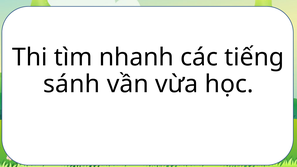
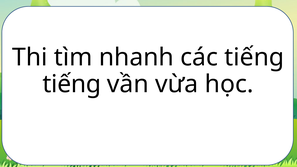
sánh at (72, 84): sánh -> tiếng
